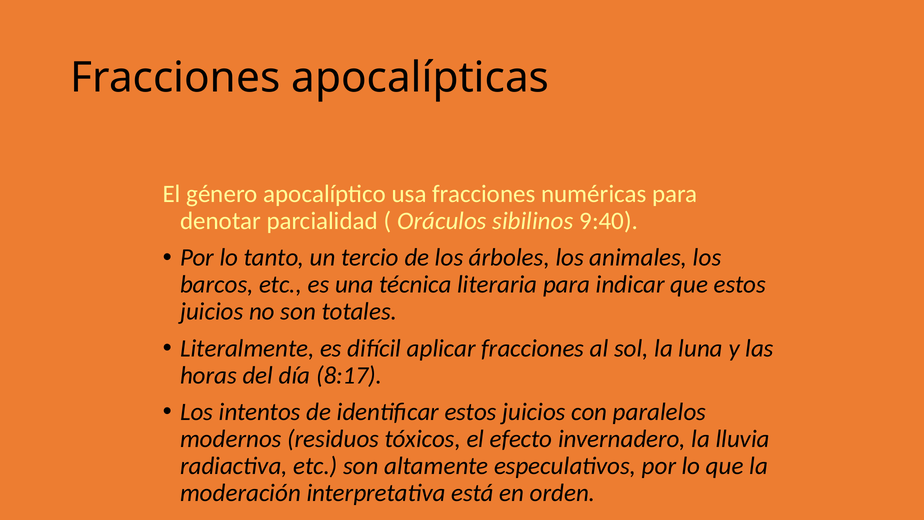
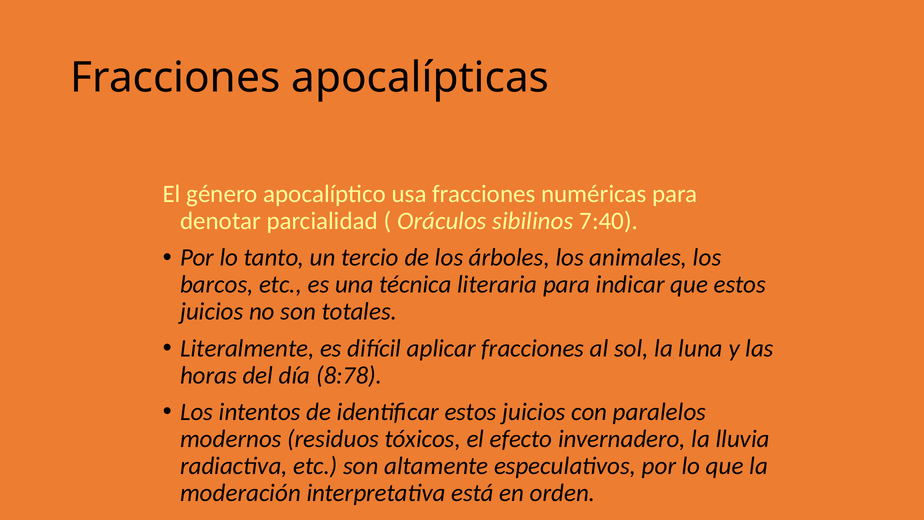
9:40: 9:40 -> 7:40
8:17: 8:17 -> 8:78
